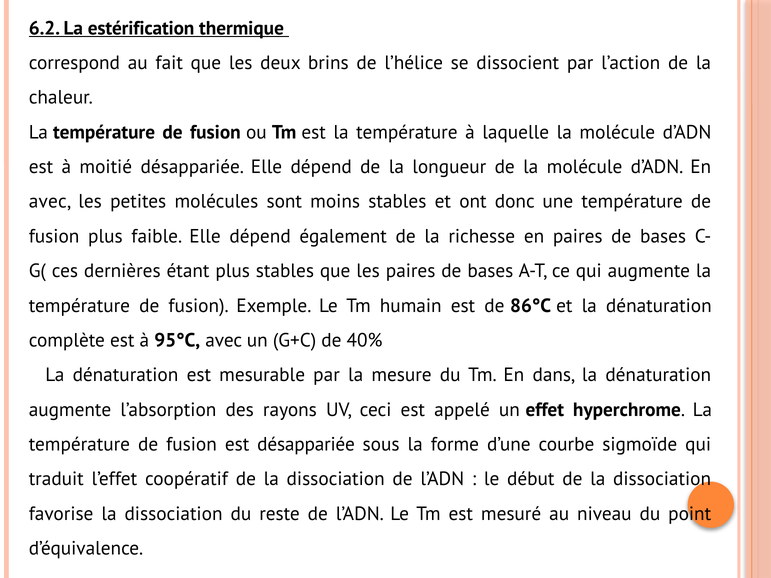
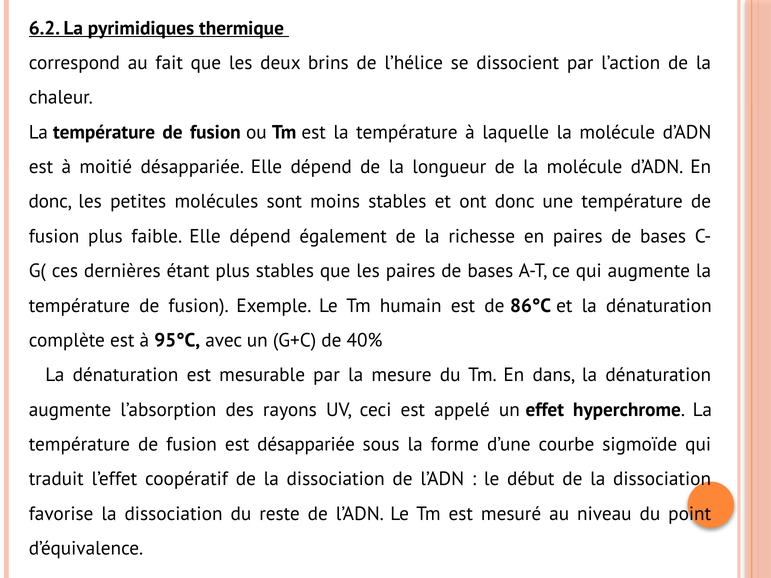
estérification: estérification -> pyrimidiques
avec at (50, 202): avec -> donc
